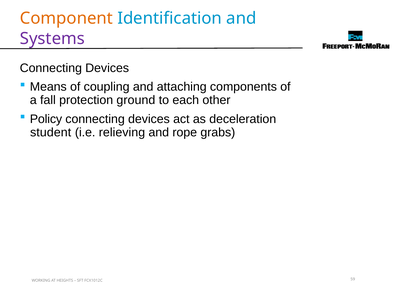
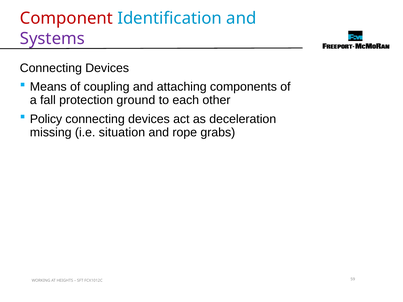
Component colour: orange -> red
student: student -> missing
relieving: relieving -> situation
